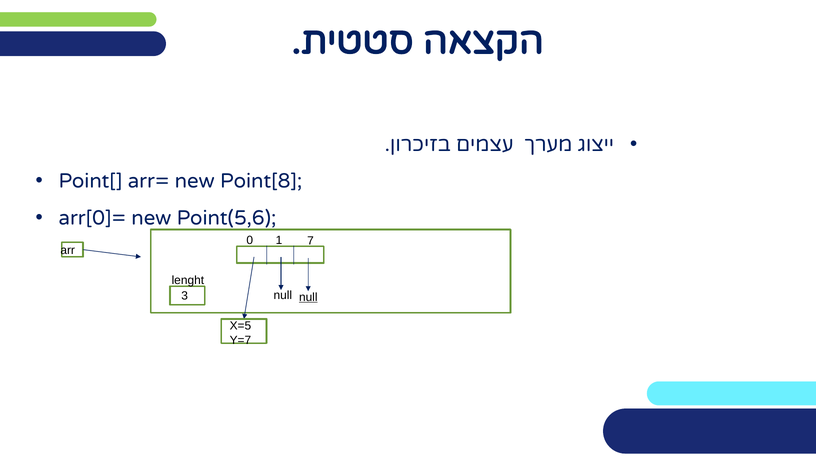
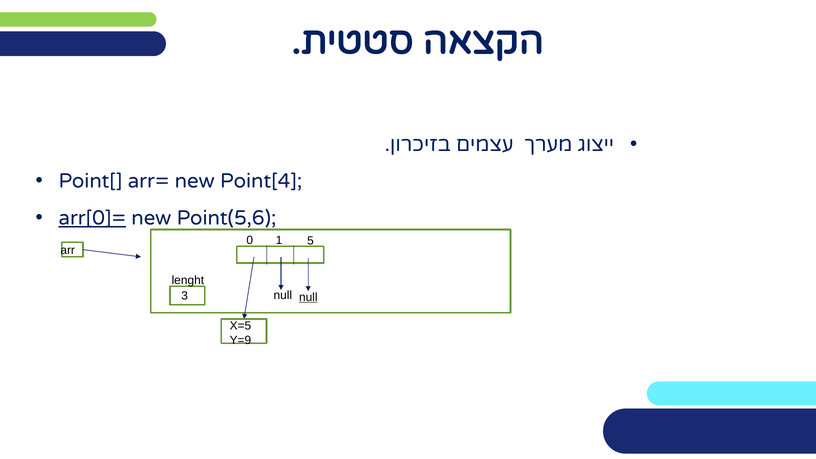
Point[8: Point[8 -> Point[4
arr[0]= underline: none -> present
7: 7 -> 5
Y=7: Y=7 -> Y=9
